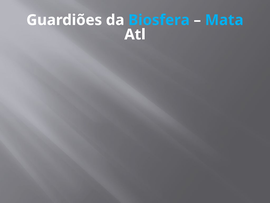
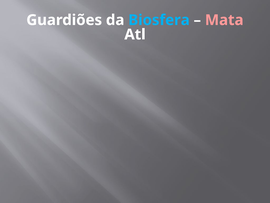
Mata colour: light blue -> pink
